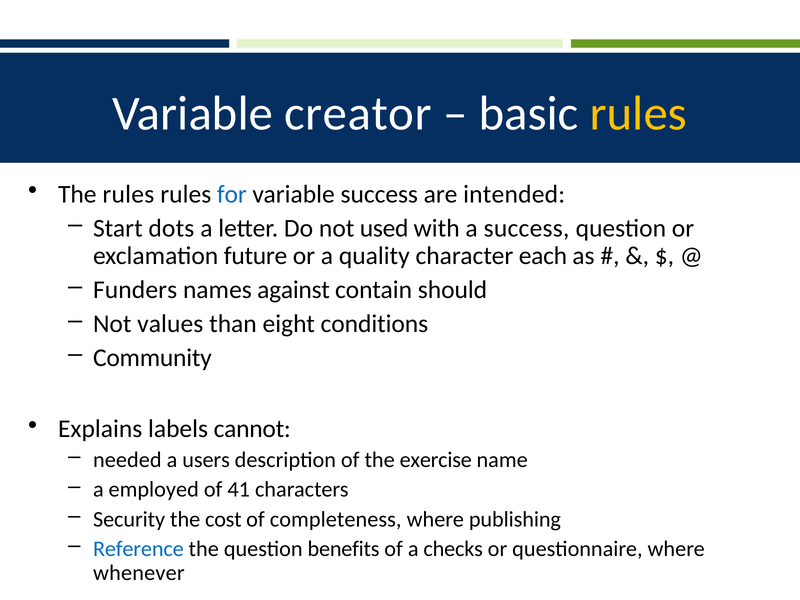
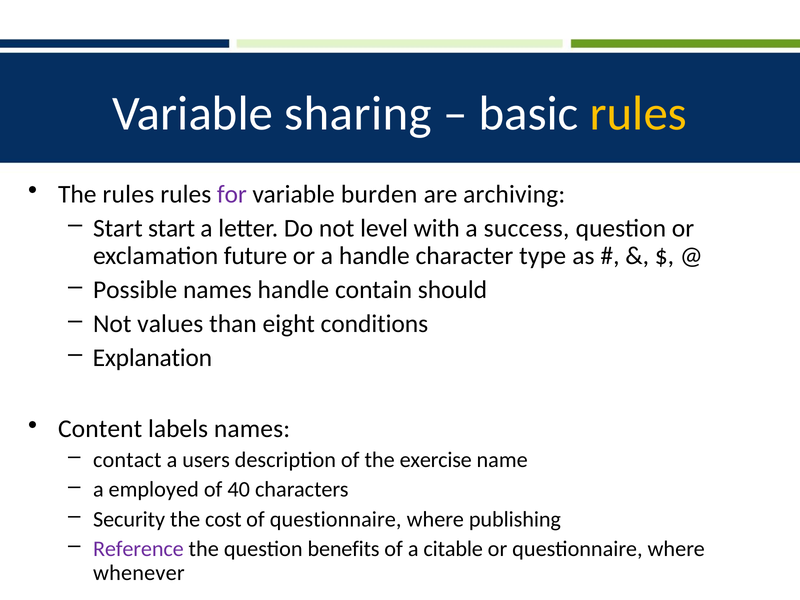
creator: creator -> sharing
for colour: blue -> purple
variable success: success -> burden
intended: intended -> archiving
Start dots: dots -> start
used: used -> level
a quality: quality -> handle
each: each -> type
Funders: Funders -> Possible
names against: against -> handle
Community: Community -> Explanation
Explains: Explains -> Content
labels cannot: cannot -> names
needed: needed -> contact
41: 41 -> 40
of completeness: completeness -> questionnaire
Reference colour: blue -> purple
checks: checks -> citable
